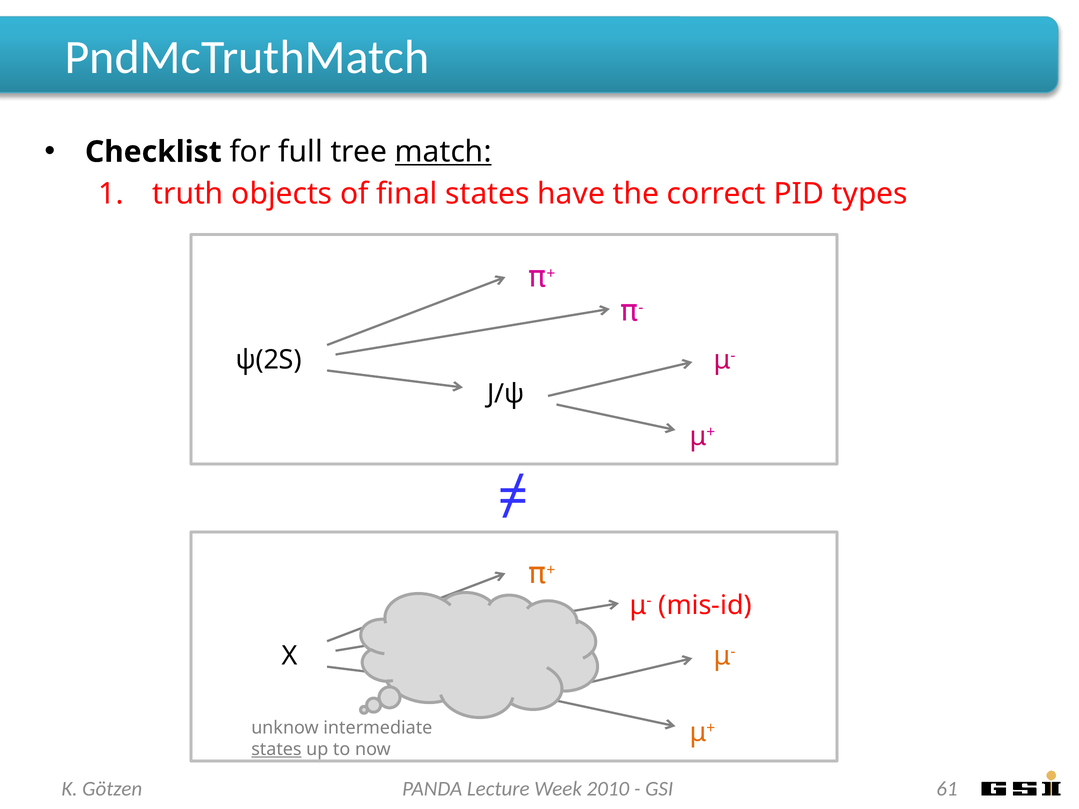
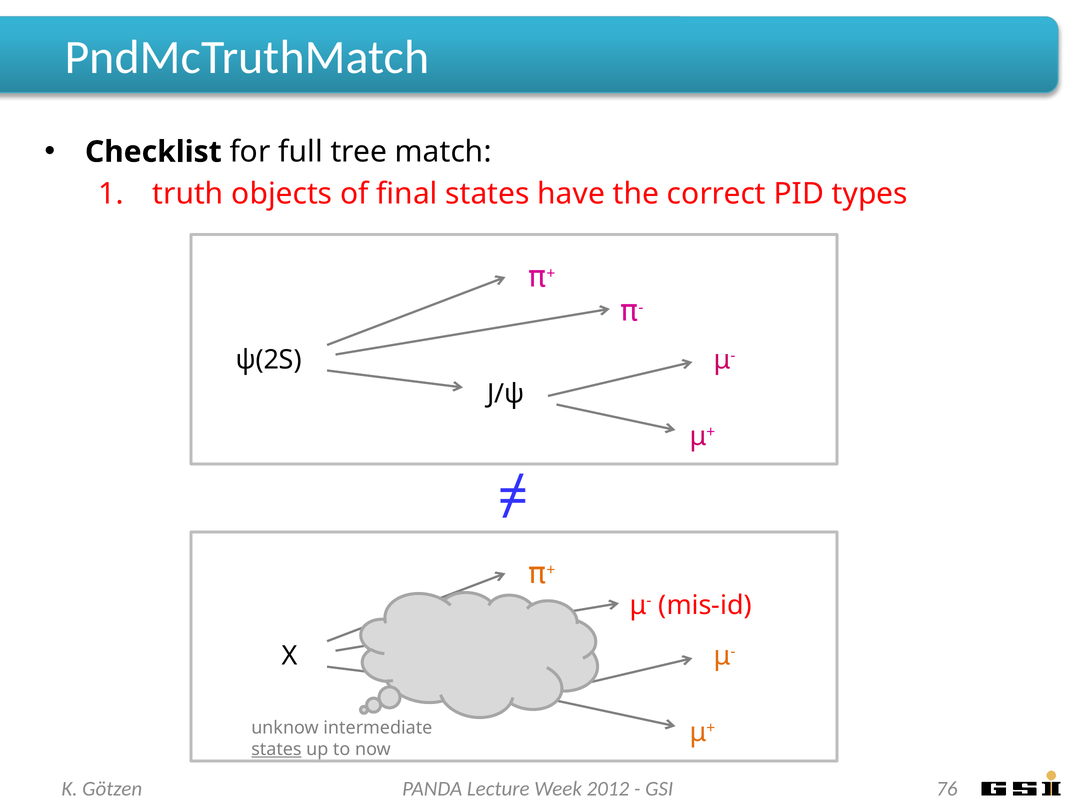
match underline: present -> none
2010: 2010 -> 2012
61: 61 -> 76
